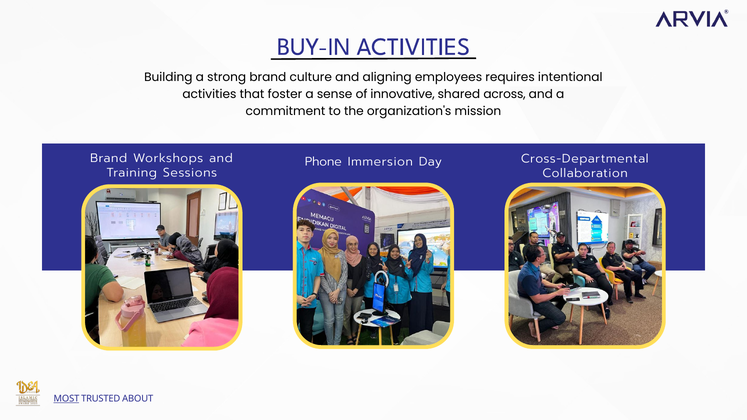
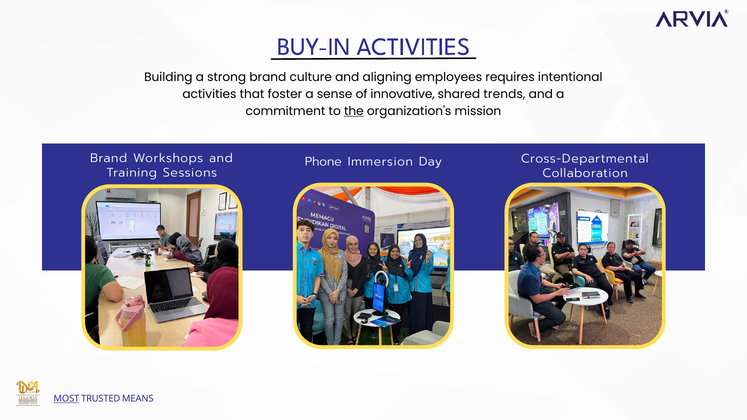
across: across -> trends
the underline: none -> present
ABOUT: ABOUT -> MEANS
